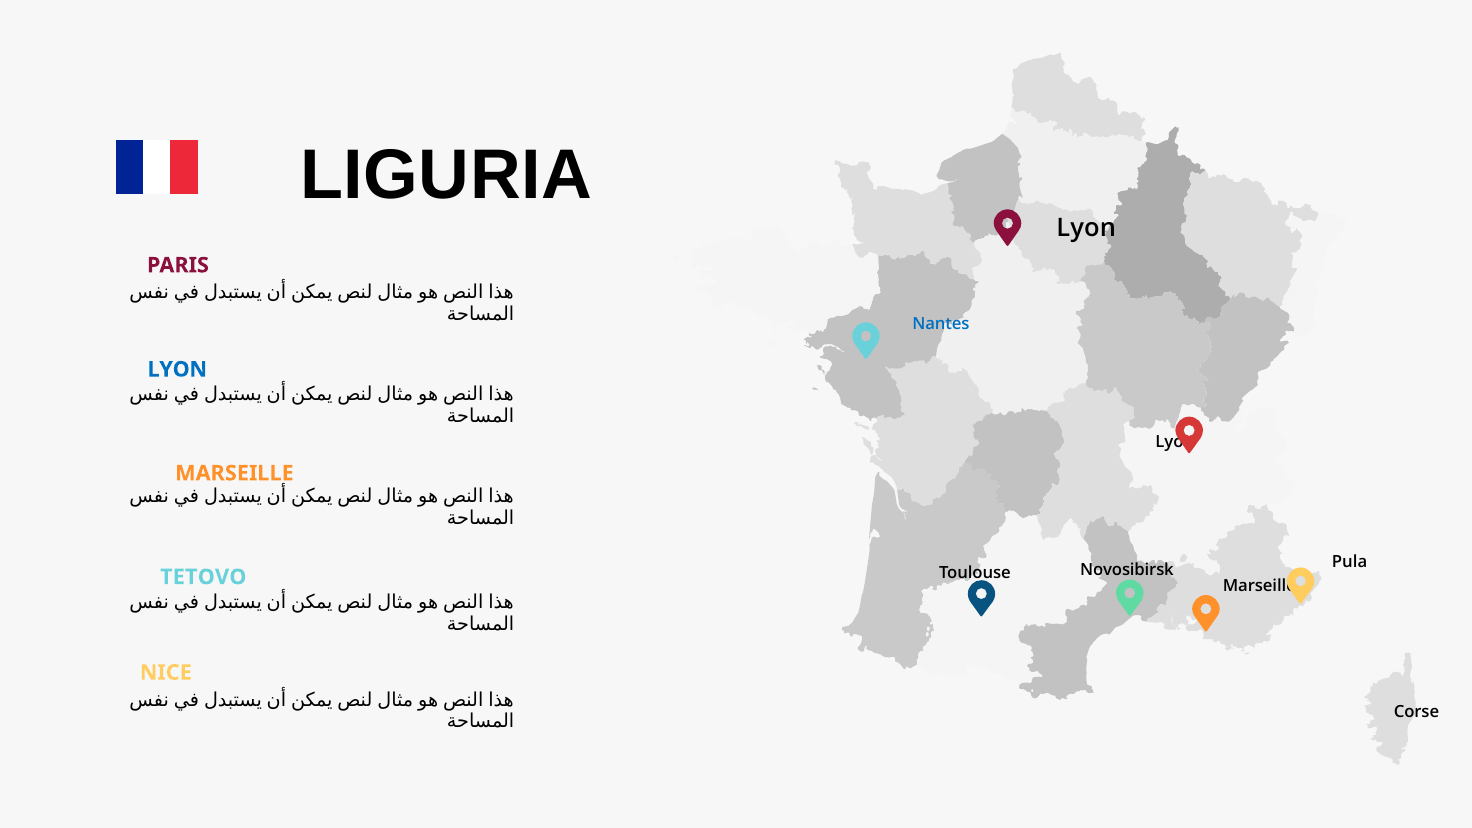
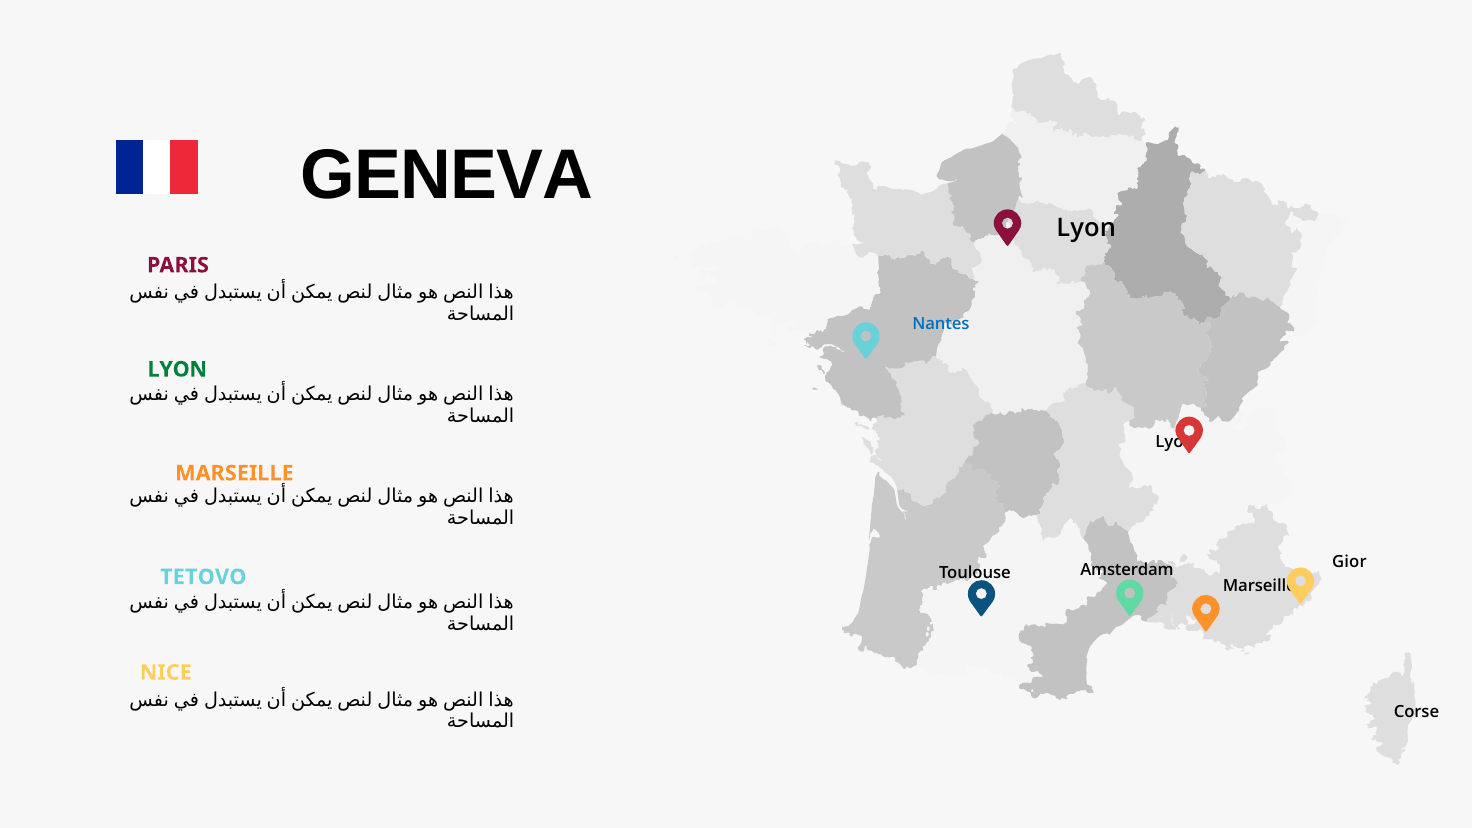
LIGURIA: LIGURIA -> GENEVA
LYON at (177, 369) colour: blue -> green
Pula: Pula -> Gior
Novosibirsk: Novosibirsk -> Amsterdam
